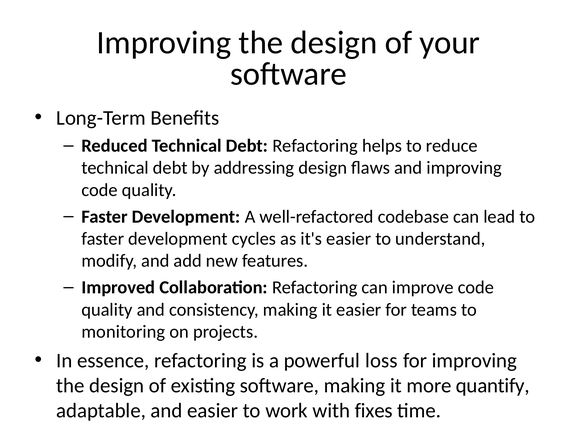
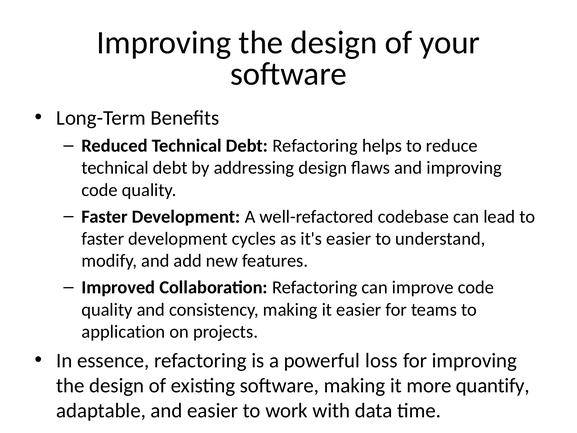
monitoring: monitoring -> application
fixes: fixes -> data
